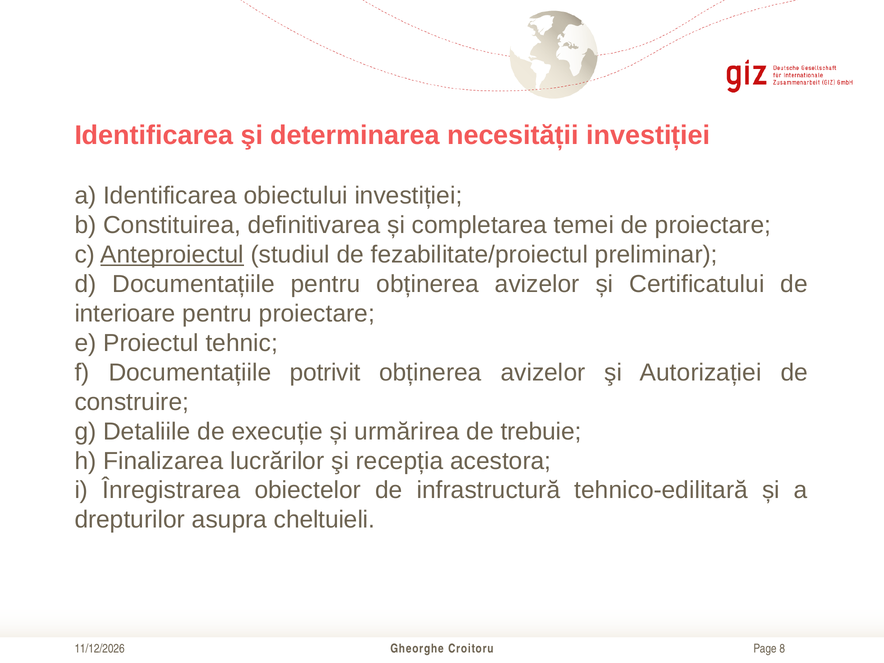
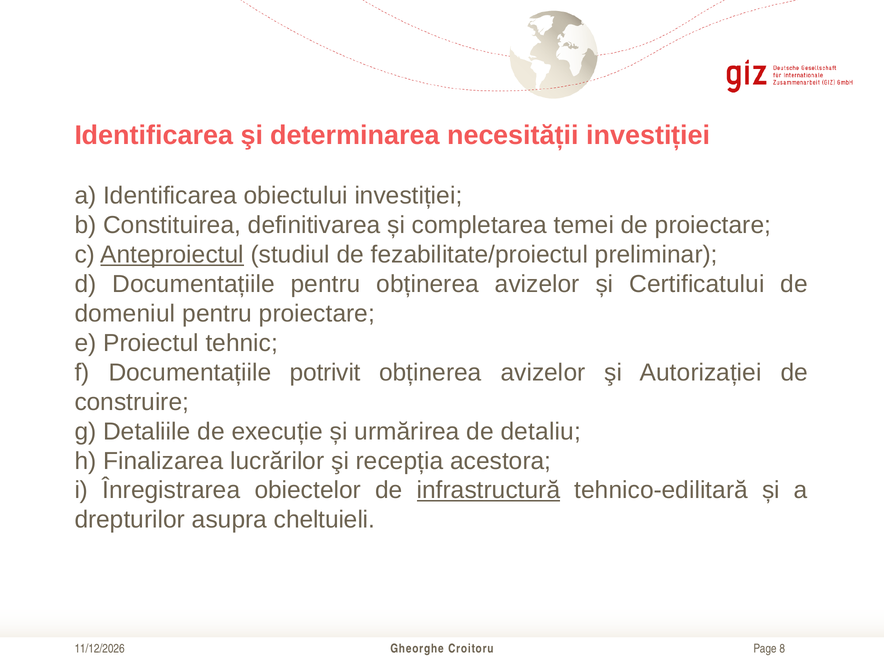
interioare: interioare -> domeniul
trebuie: trebuie -> detaliu
infrastructură underline: none -> present
